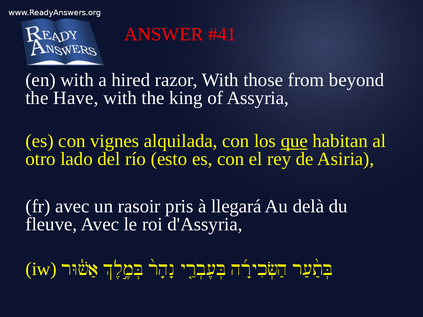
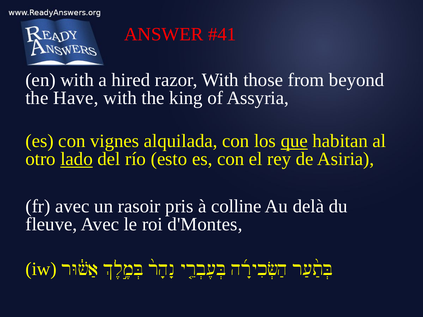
lado underline: none -> present
llegará: llegará -> colline
d'Assyria: d'Assyria -> d'Montes
